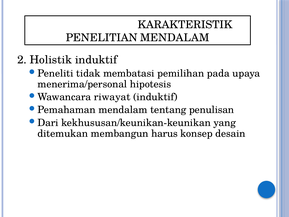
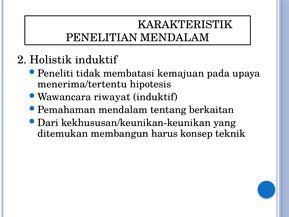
pemilihan: pemilihan -> kemajuan
menerima/personal: menerima/personal -> menerima/tertentu
penulisan: penulisan -> berkaitan
desain: desain -> teknik
